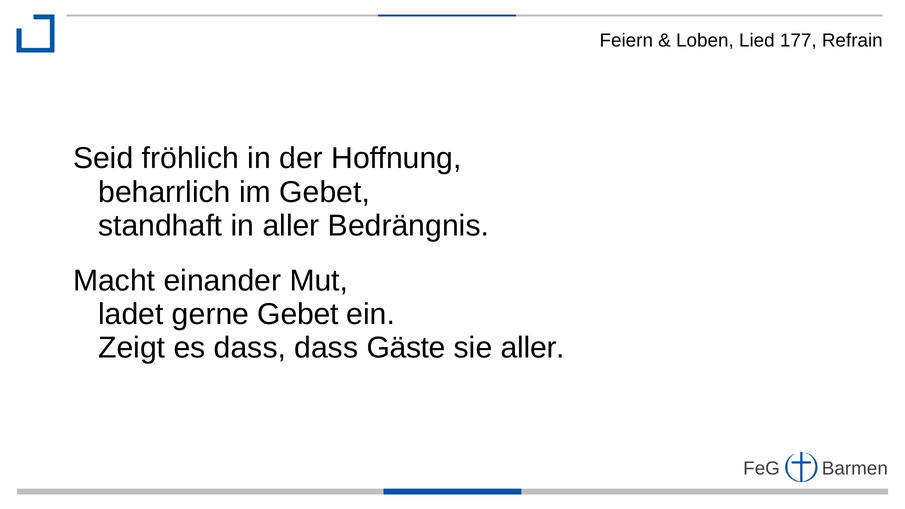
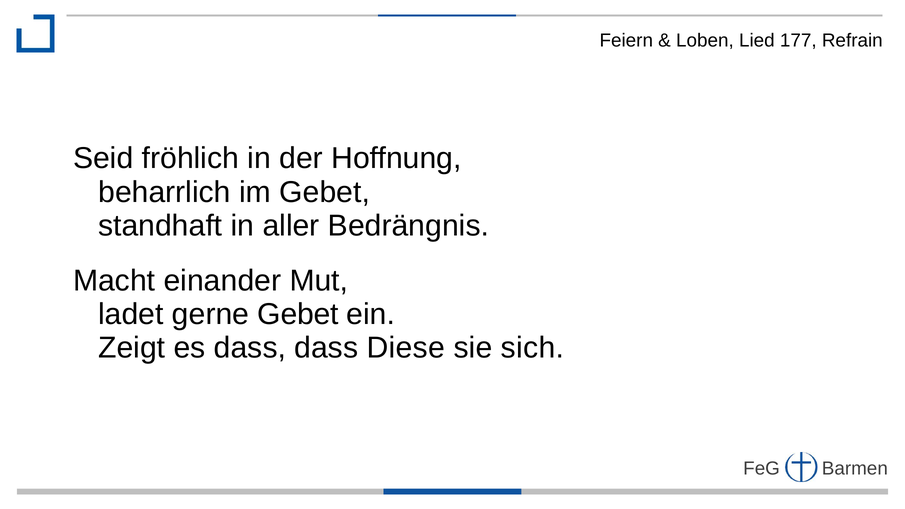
Gäste: Gäste -> Diese
sie aller: aller -> sich
